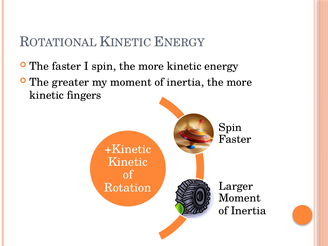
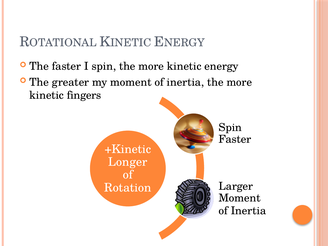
Kinetic at (128, 162): Kinetic -> Longer
